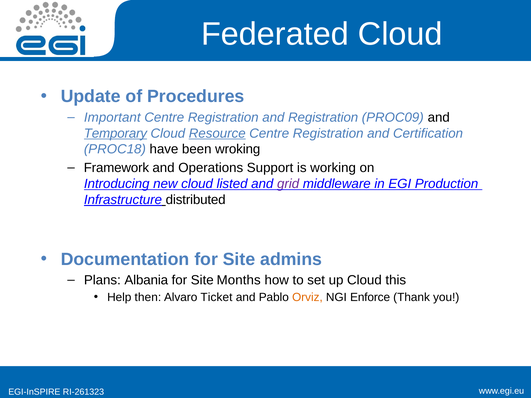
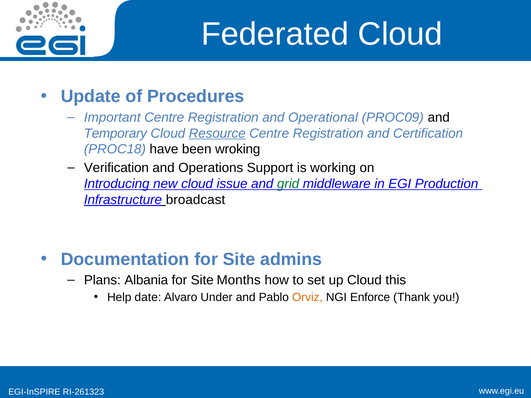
and Registration: Registration -> Operational
Temporary underline: present -> none
Framework: Framework -> Verification
listed: listed -> issue
grid colour: purple -> green
distributed: distributed -> broadcast
then: then -> date
Ticket: Ticket -> Under
